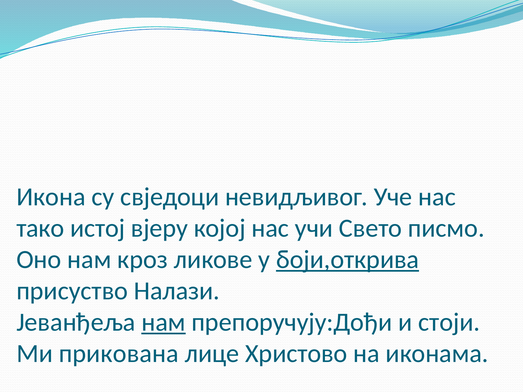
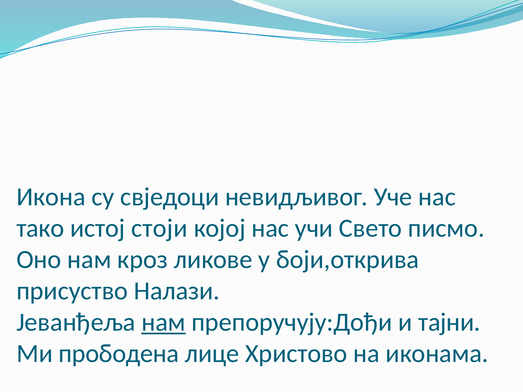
вјеру: вјеру -> стоји
боји,открива underline: present -> none
стоји: стоји -> тајни
прикована: прикована -> прободена
